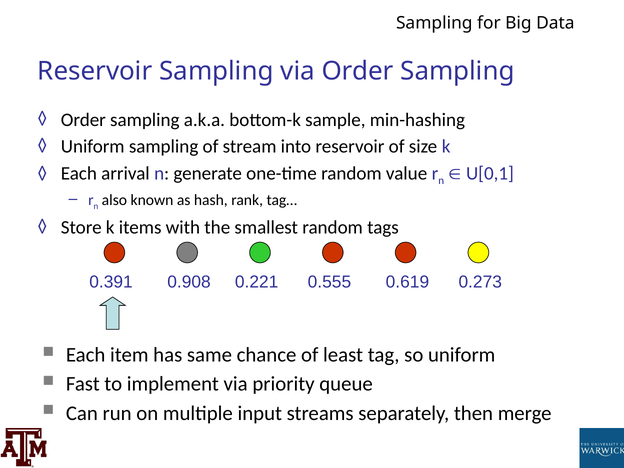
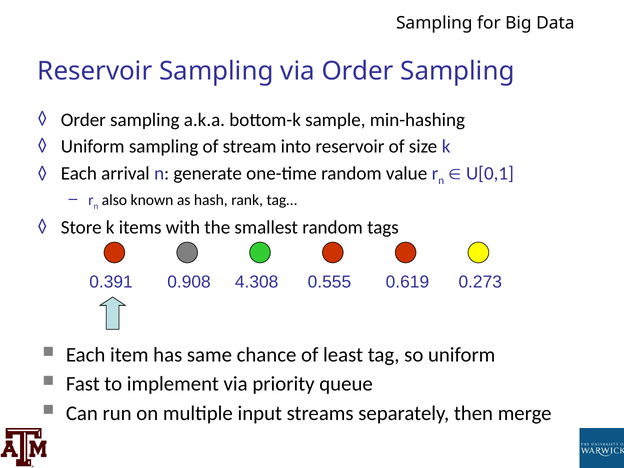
0.221: 0.221 -> 4.308
